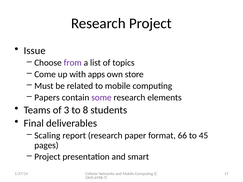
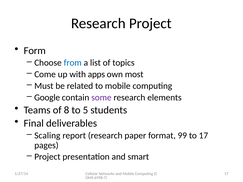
Issue: Issue -> Form
from colour: purple -> blue
store: store -> most
Papers: Papers -> Google
3: 3 -> 8
8: 8 -> 5
66: 66 -> 99
to 45: 45 -> 17
